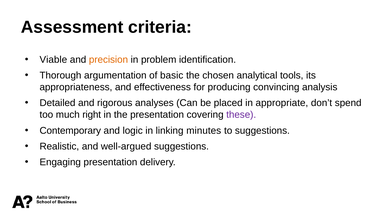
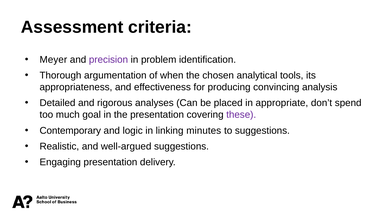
Viable: Viable -> Meyer
precision colour: orange -> purple
basic: basic -> when
right: right -> goal
